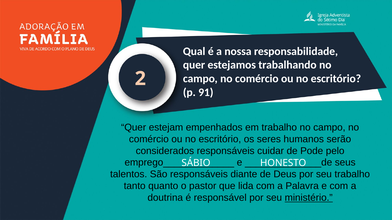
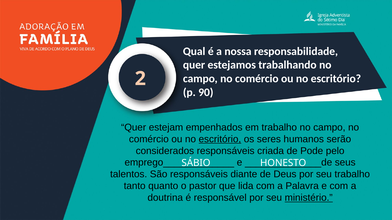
91: 91 -> 90
escritório at (220, 139) underline: none -> present
cuidar: cuidar -> criada
